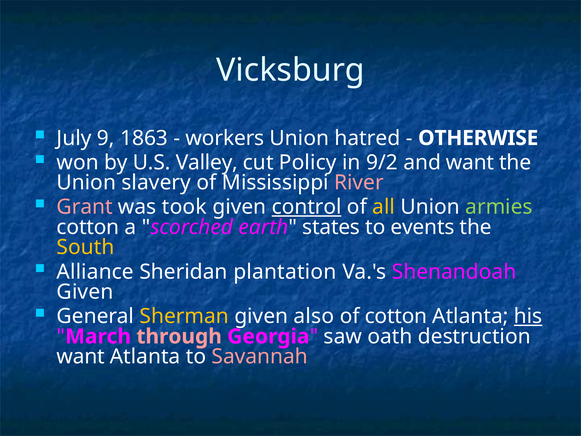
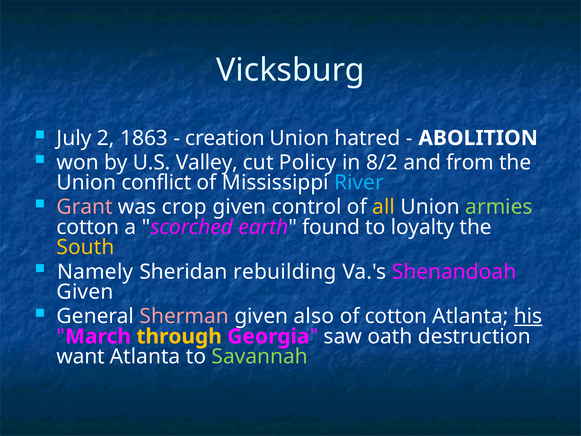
9: 9 -> 2
workers: workers -> creation
OTHERWISE: OTHERWISE -> ABOLITION
9/2: 9/2 -> 8/2
and want: want -> from
slavery: slavery -> conflict
River colour: pink -> light blue
took: took -> crop
control underline: present -> none
states: states -> found
events: events -> loyalty
Alliance: Alliance -> Namely
plantation: plantation -> rebuilding
Sherman colour: yellow -> pink
through colour: pink -> yellow
Savannah colour: pink -> light green
